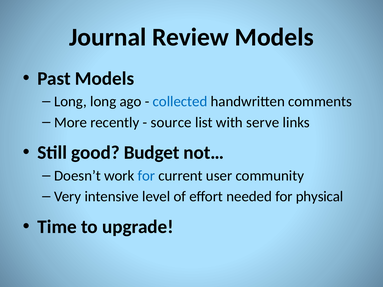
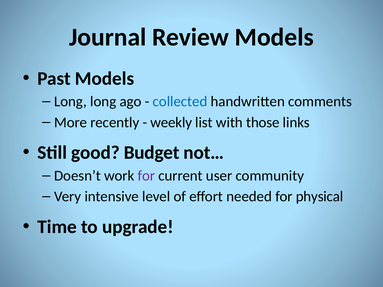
source: source -> weekly
serve: serve -> those
for at (146, 176) colour: blue -> purple
